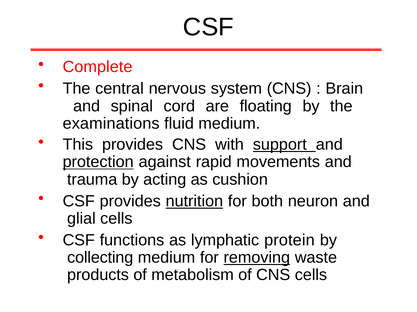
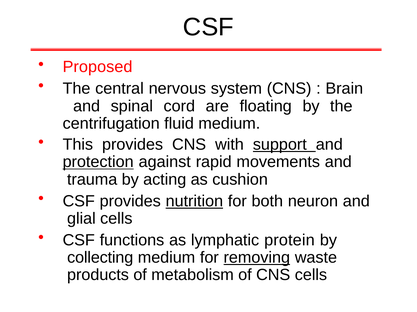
Complete: Complete -> Proposed
examinations: examinations -> centrifugation
